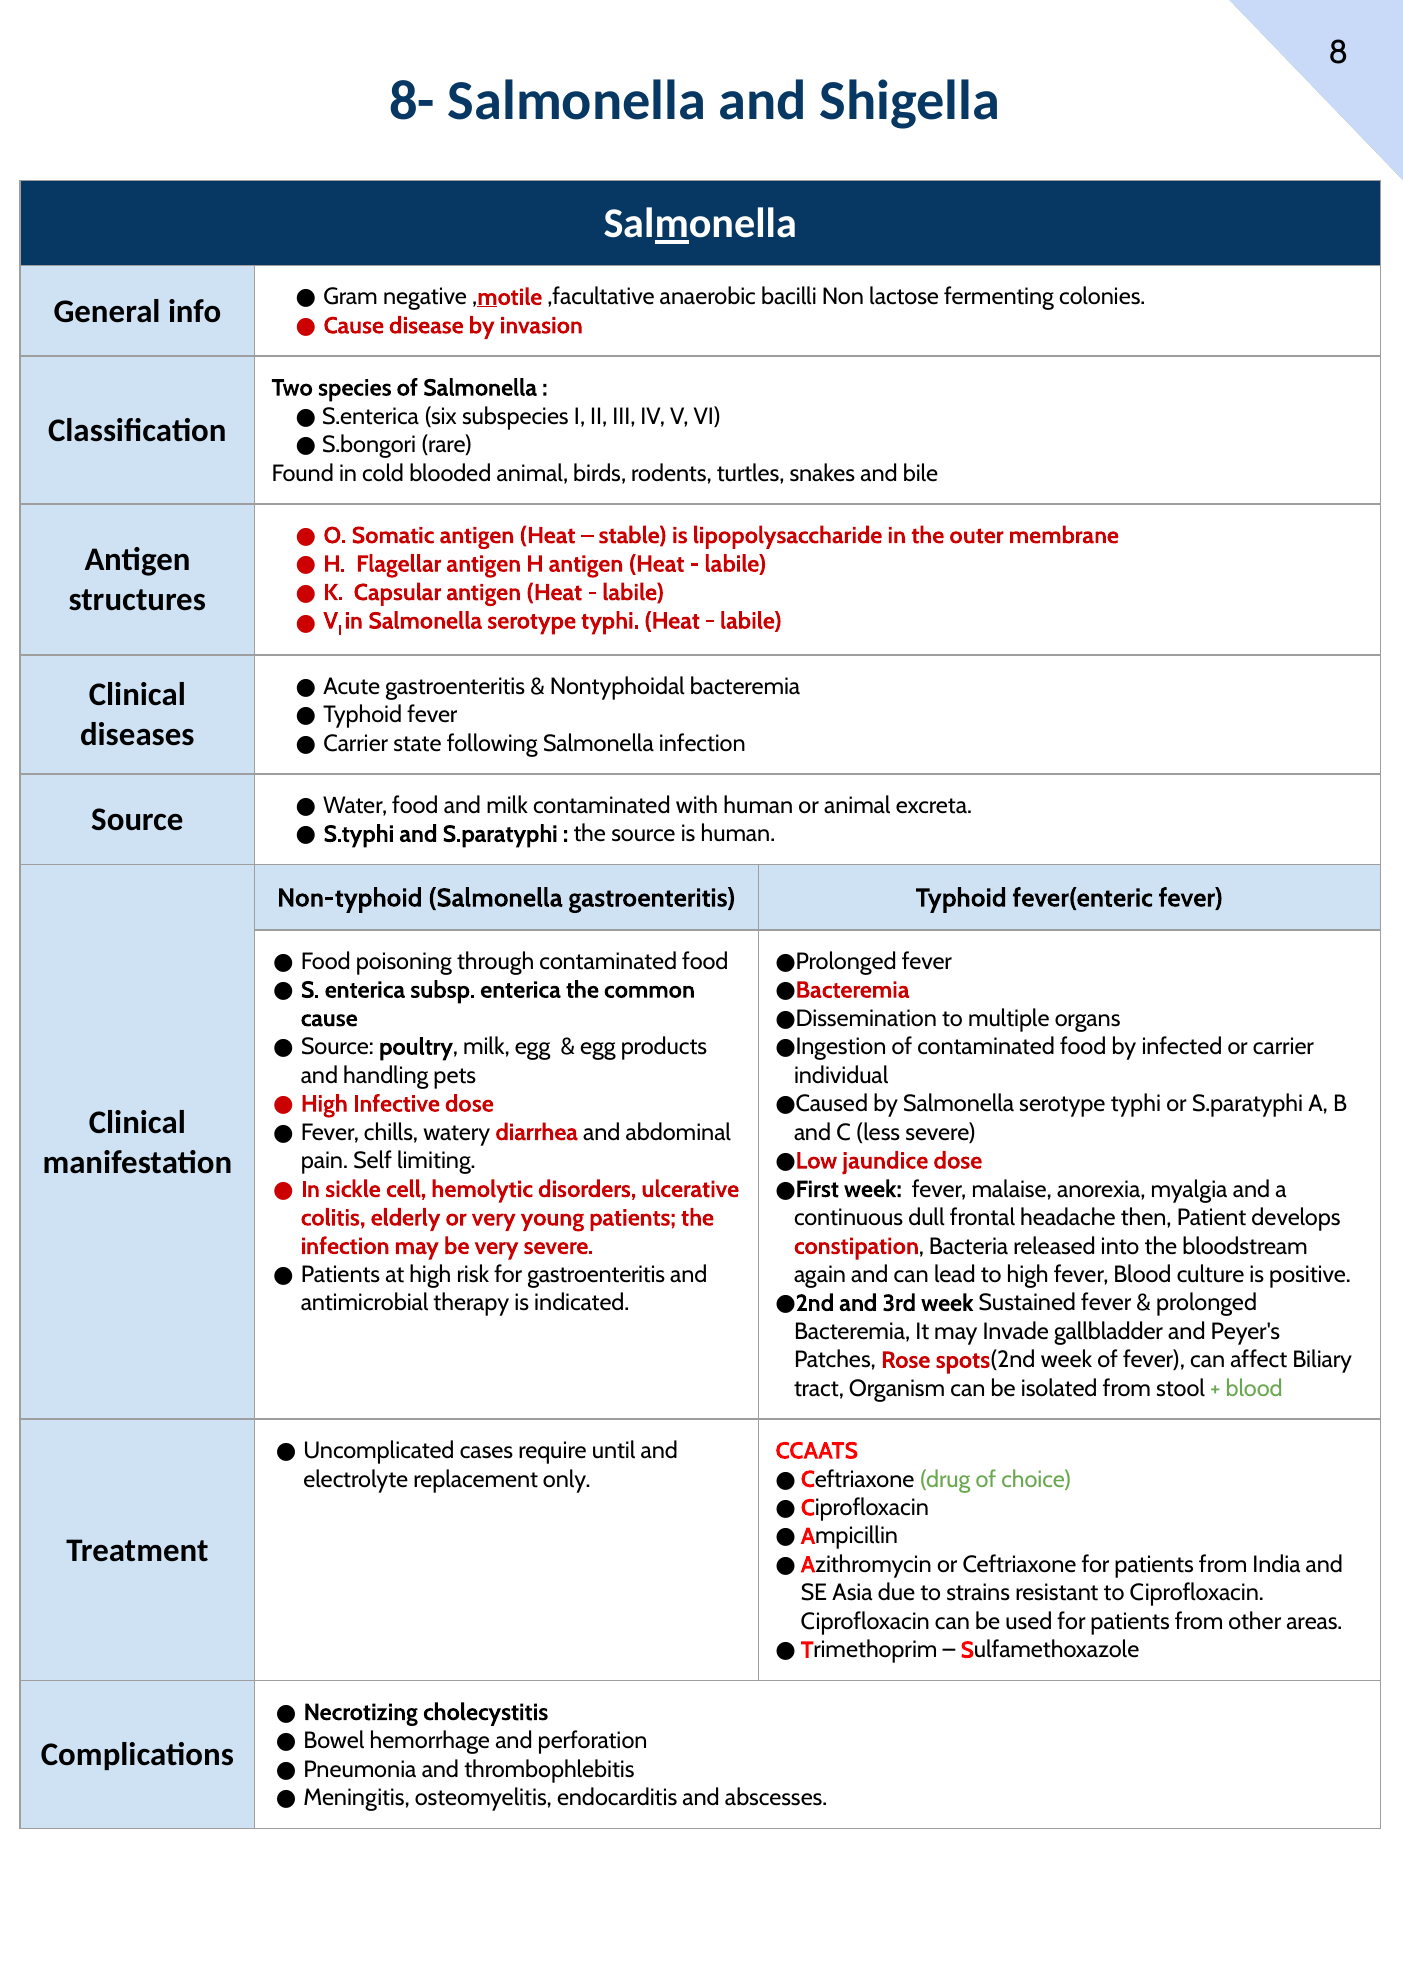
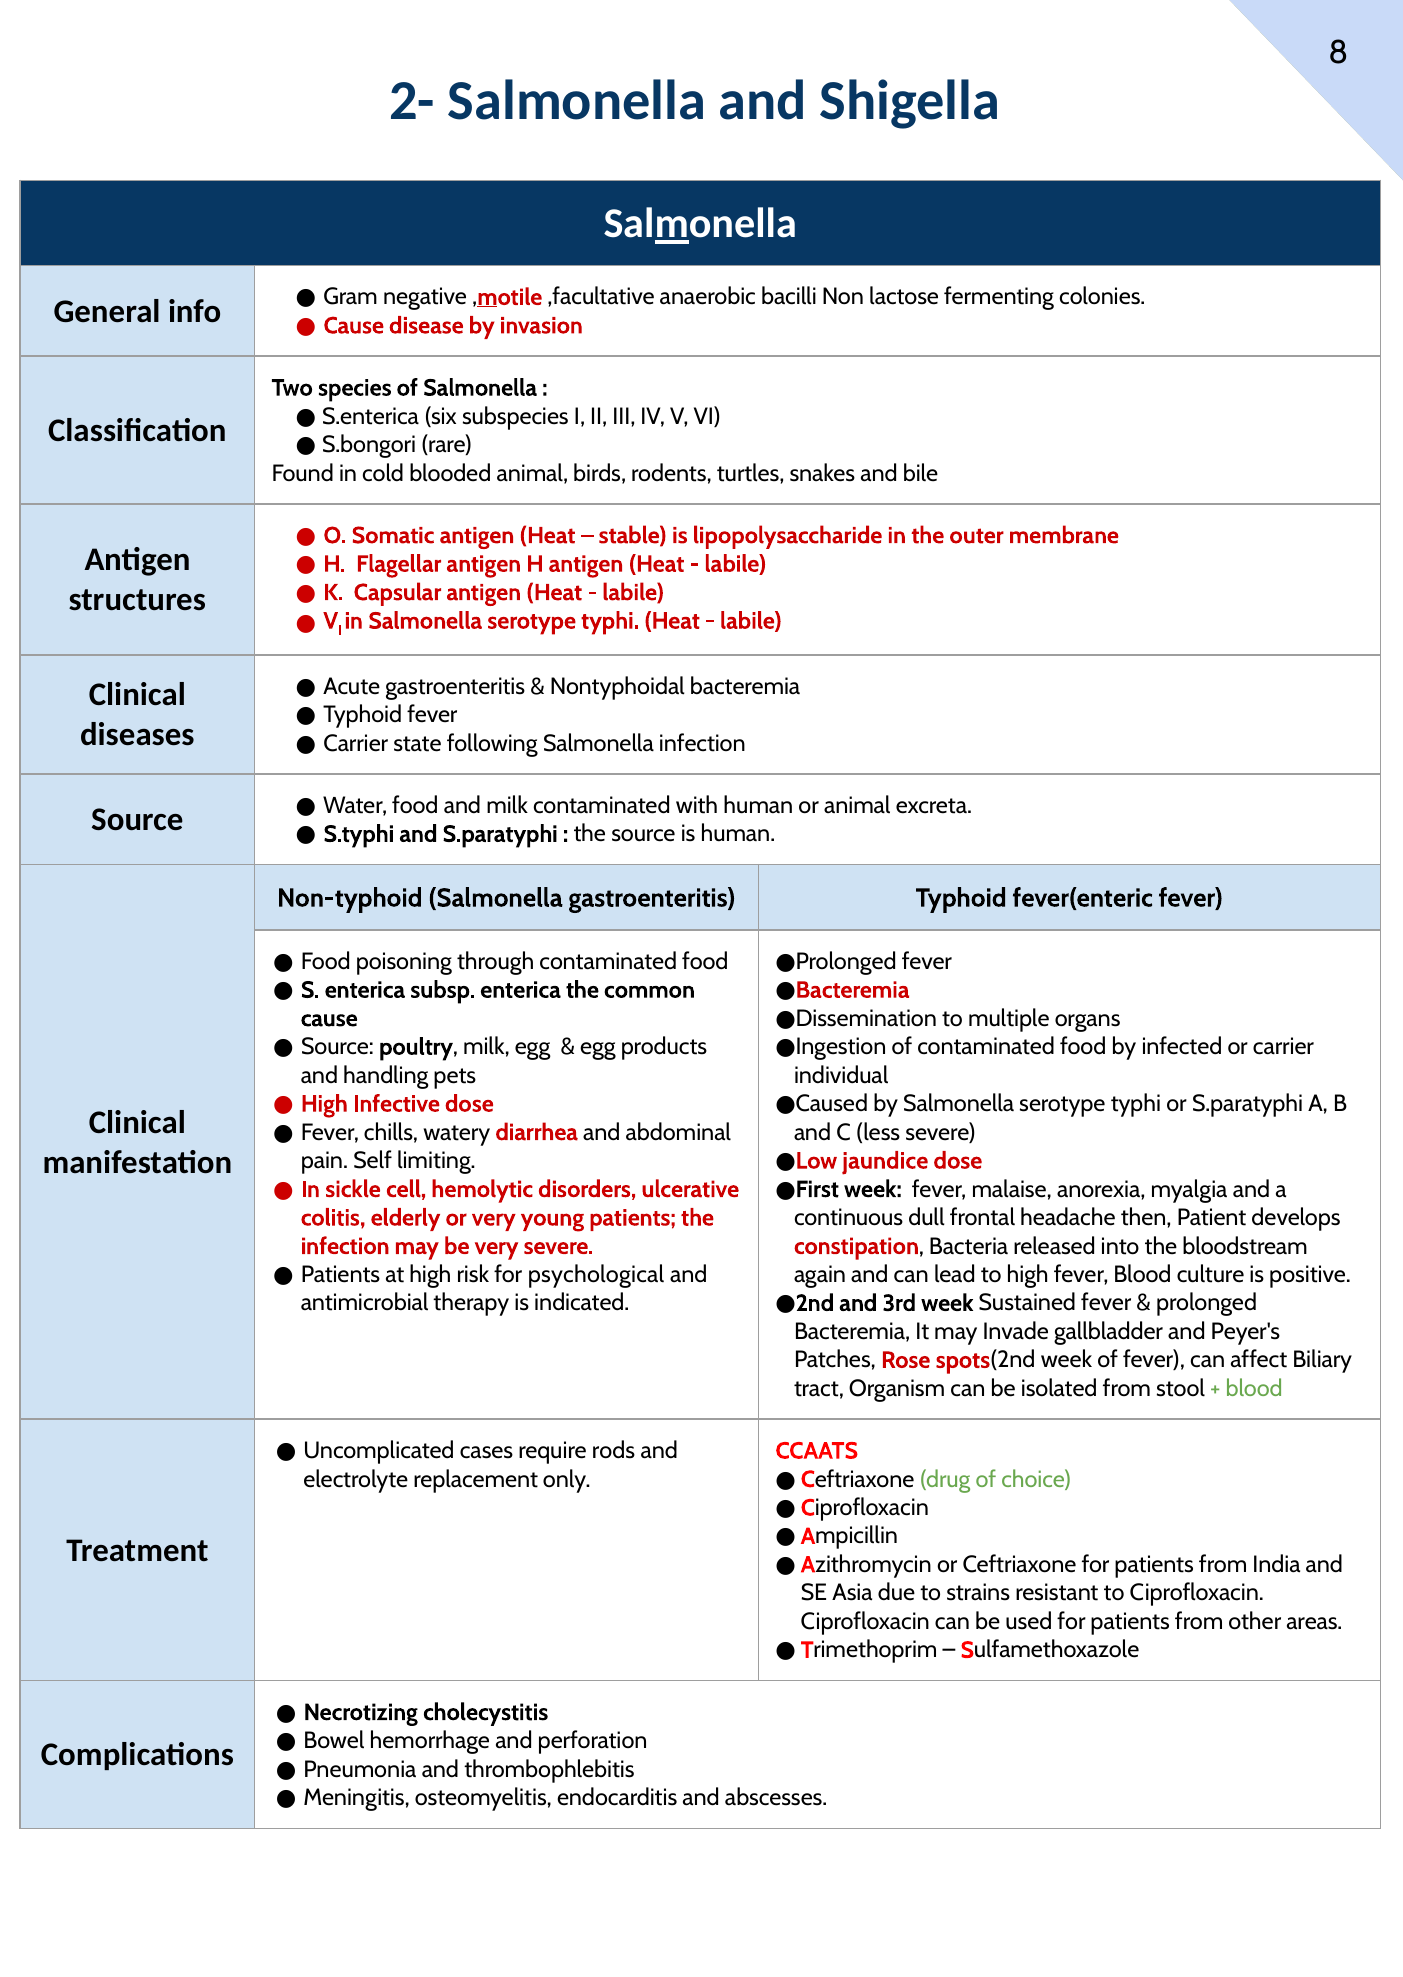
8-: 8- -> 2-
for gastroenteritis: gastroenteritis -> psychological
until: until -> rods
